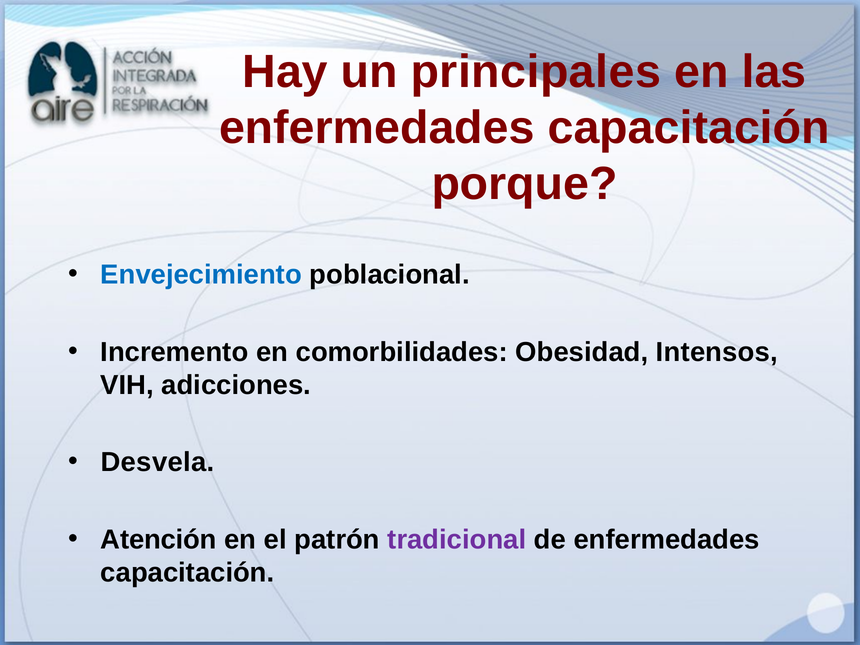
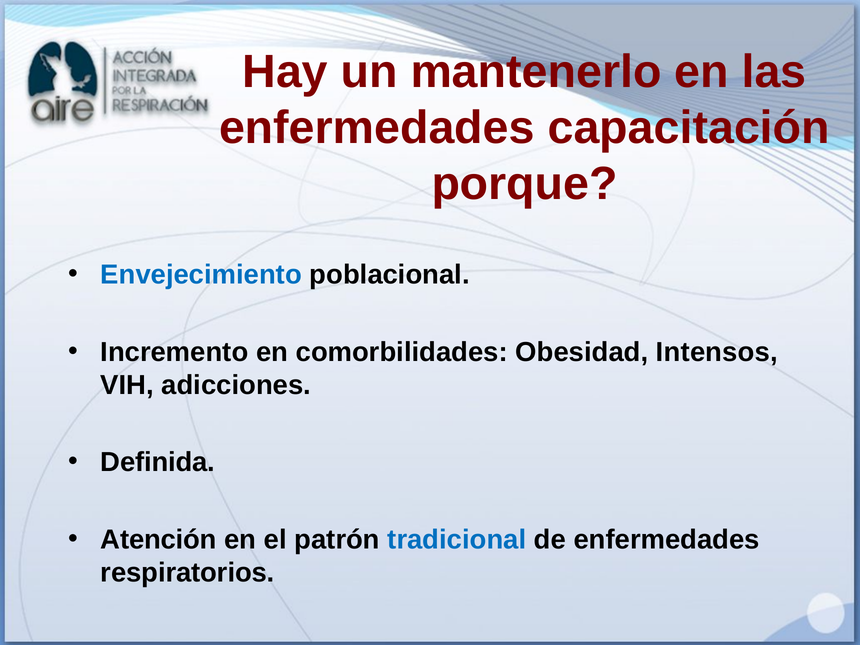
principales: principales -> mantenerlo
Desvela: Desvela -> Definida
tradicional colour: purple -> blue
capacitación at (187, 573): capacitación -> respiratorios
